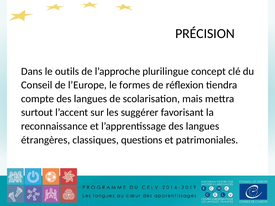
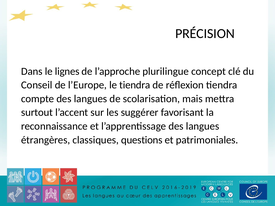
outils: outils -> lignes
le formes: formes -> tiendra
